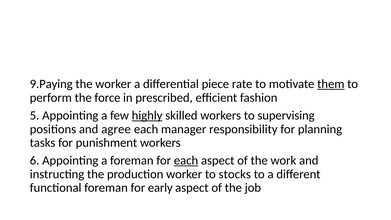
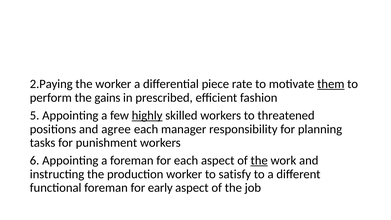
9.Paying: 9.Paying -> 2.Paying
force: force -> gains
supervising: supervising -> threatened
each at (186, 160) underline: present -> none
the at (259, 160) underline: none -> present
stocks: stocks -> satisfy
